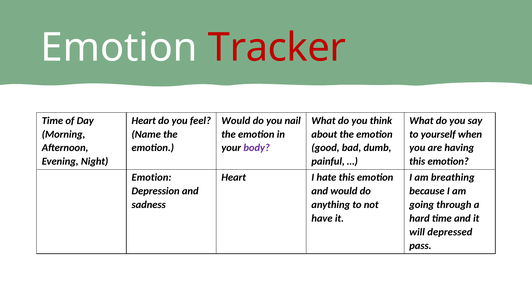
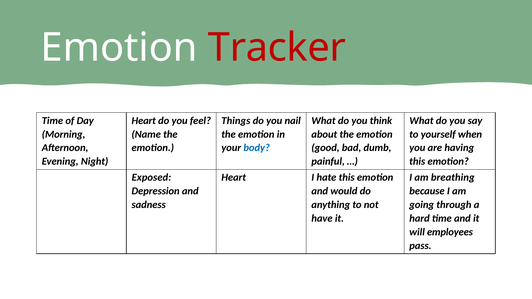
Would at (236, 121): Would -> Things
body colour: purple -> blue
Emotion at (151, 178): Emotion -> Exposed
depressed: depressed -> employees
